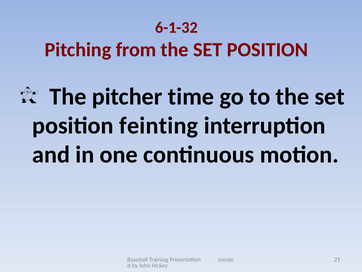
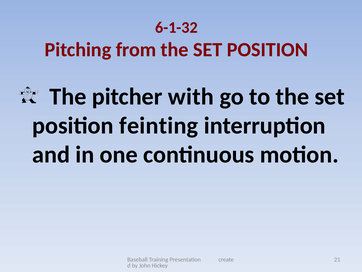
time: time -> with
